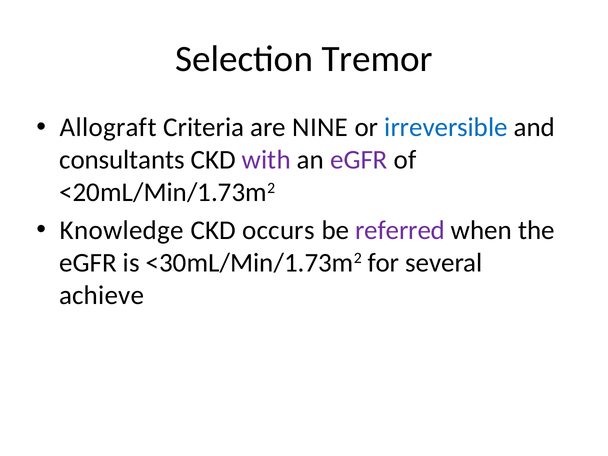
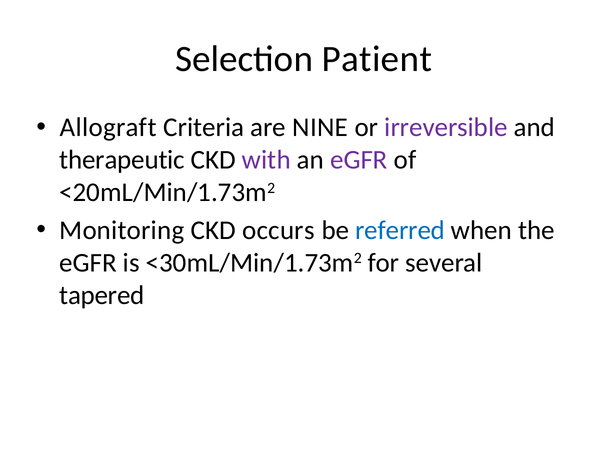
Tremor: Tremor -> Patient
irreversible colour: blue -> purple
consultants: consultants -> therapeutic
Knowledge: Knowledge -> Monitoring
referred colour: purple -> blue
achieve: achieve -> tapered
